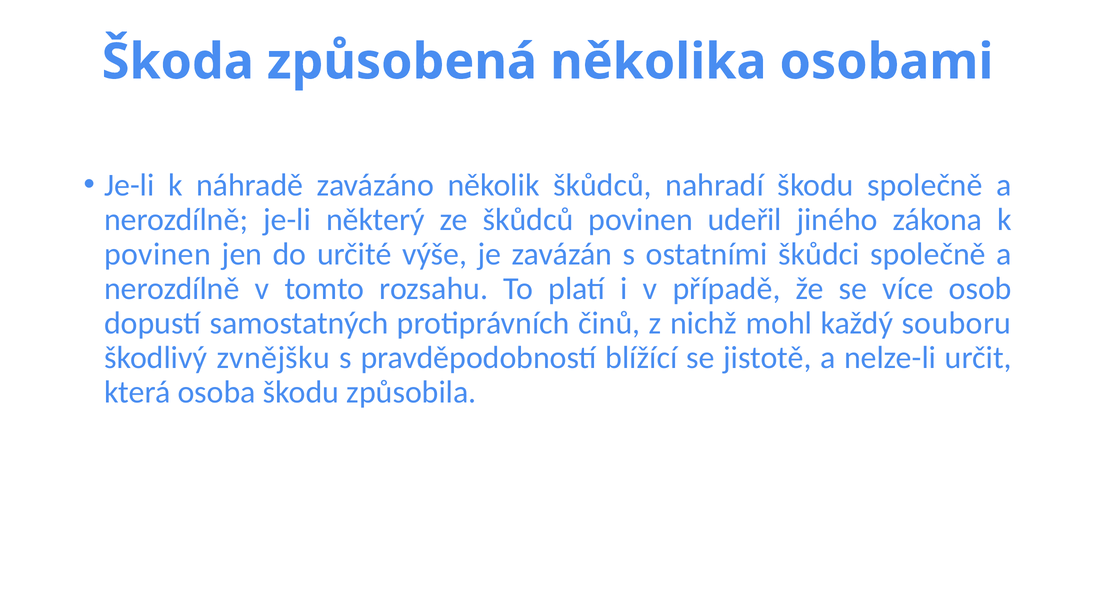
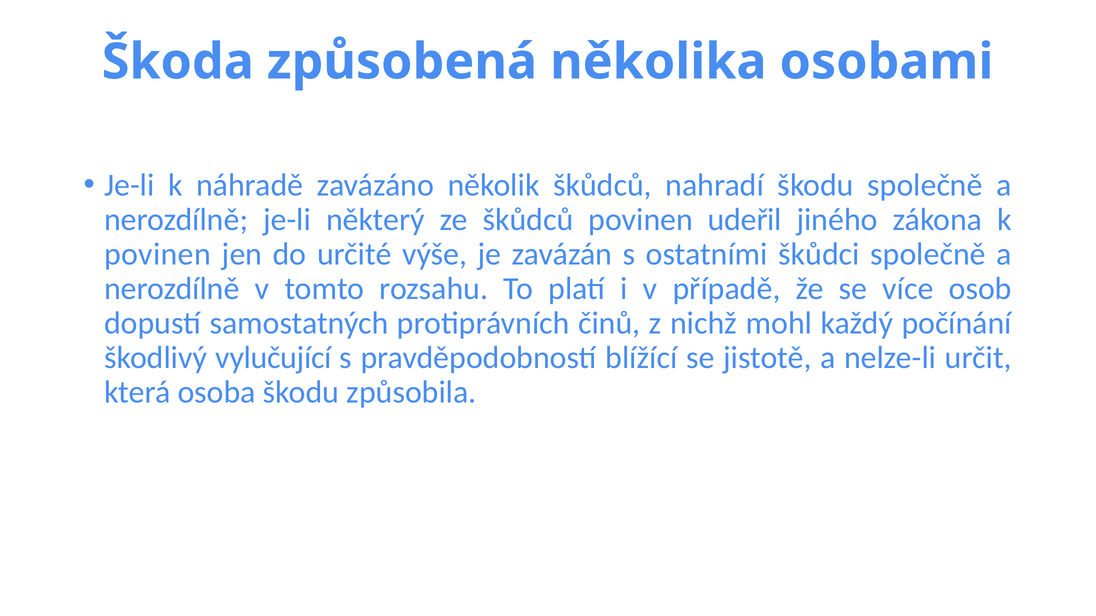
souboru: souboru -> počínání
zvnějšku: zvnějšku -> vylučující
